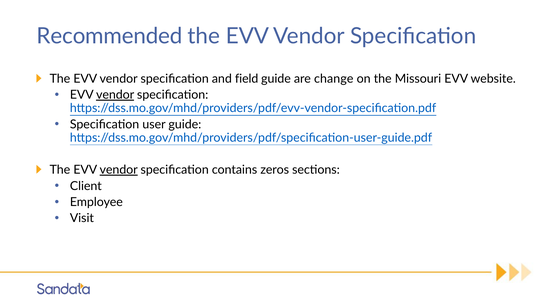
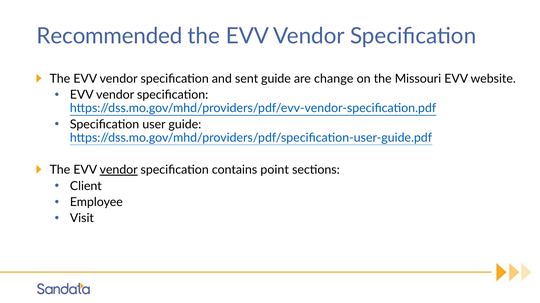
field: field -> sent
vendor at (115, 95) underline: present -> none
zeros: zeros -> point
